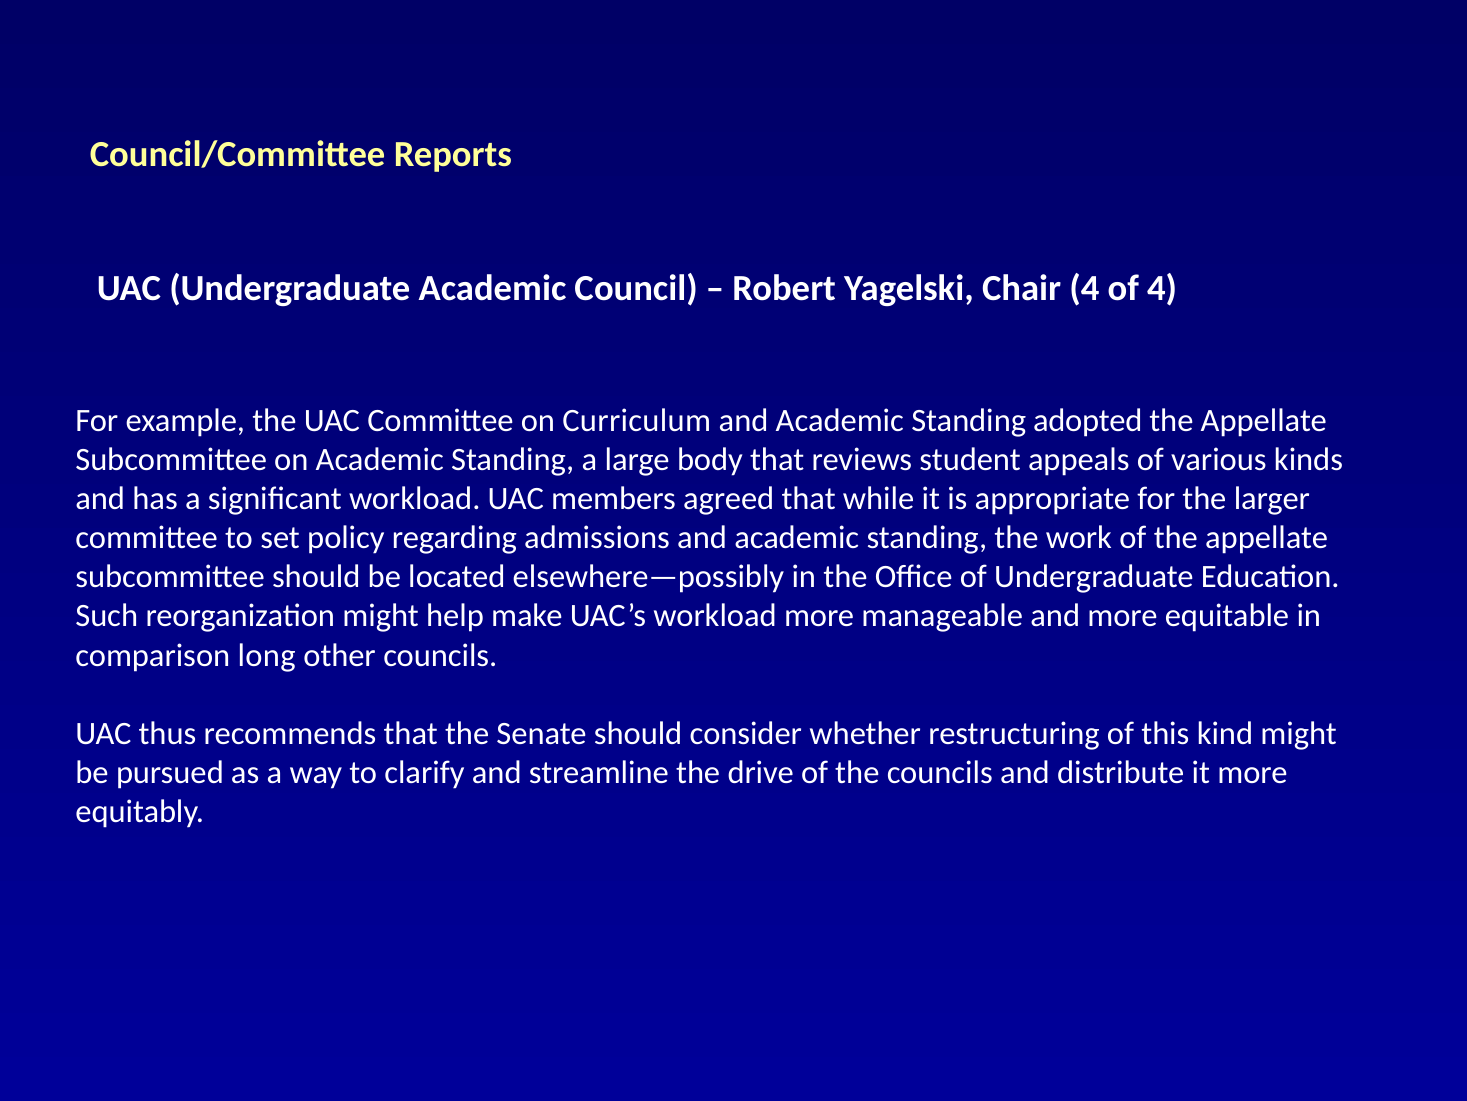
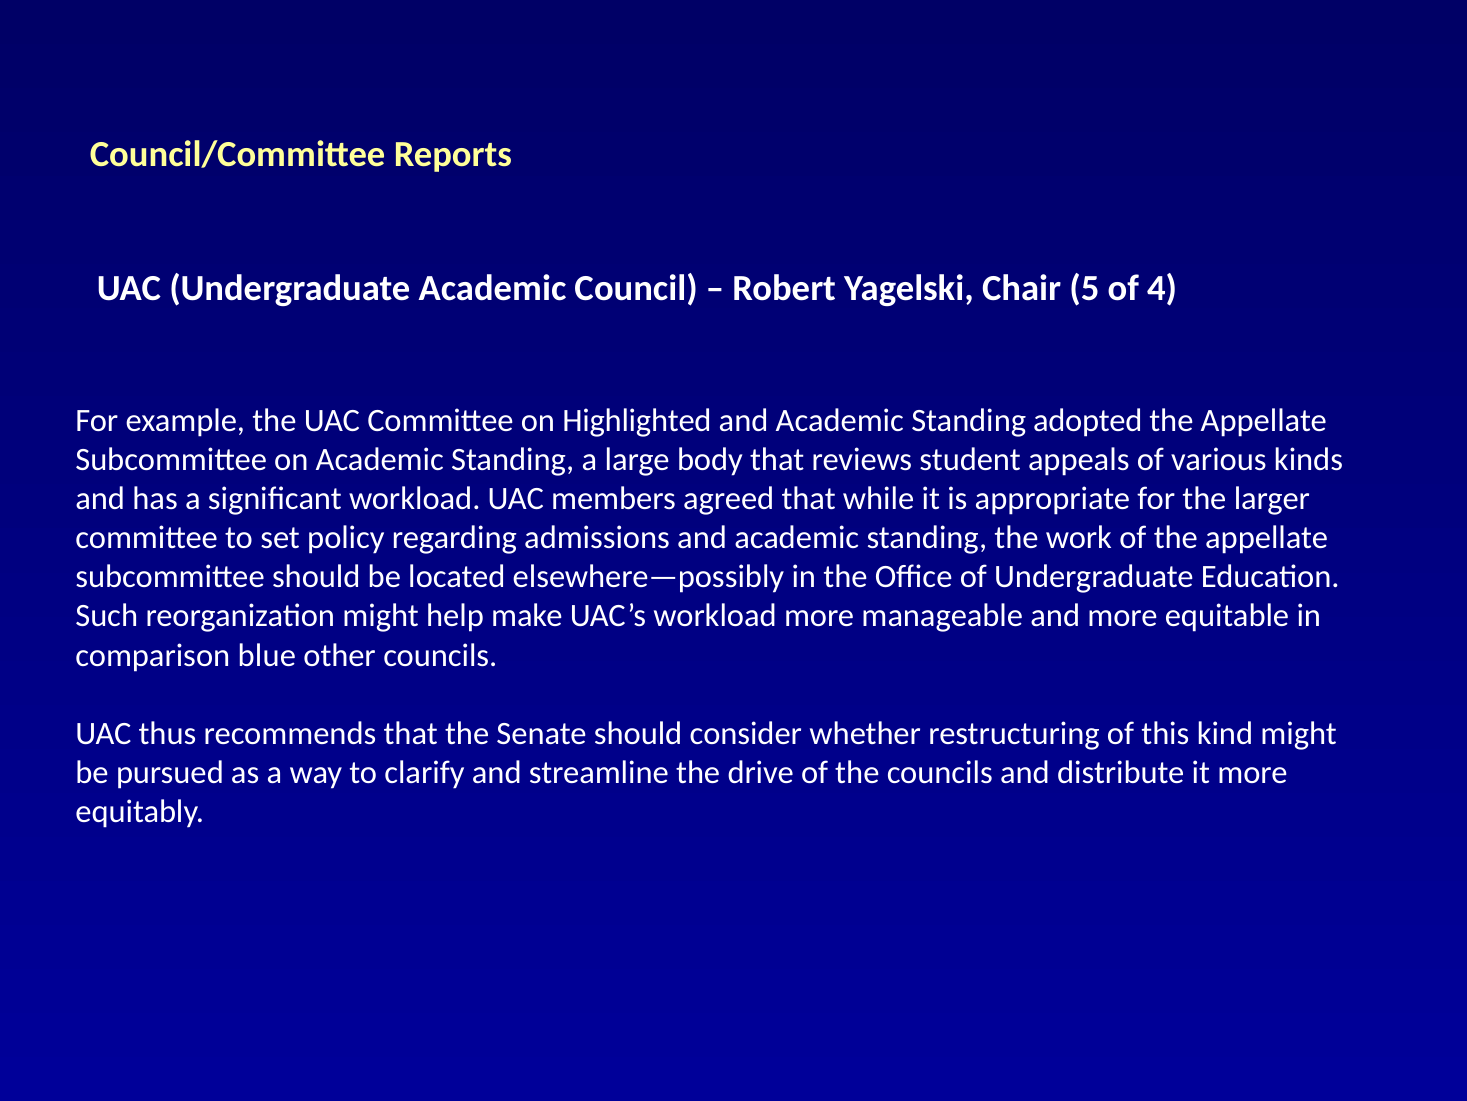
Chair 4: 4 -> 5
Curriculum: Curriculum -> Highlighted
long: long -> blue
